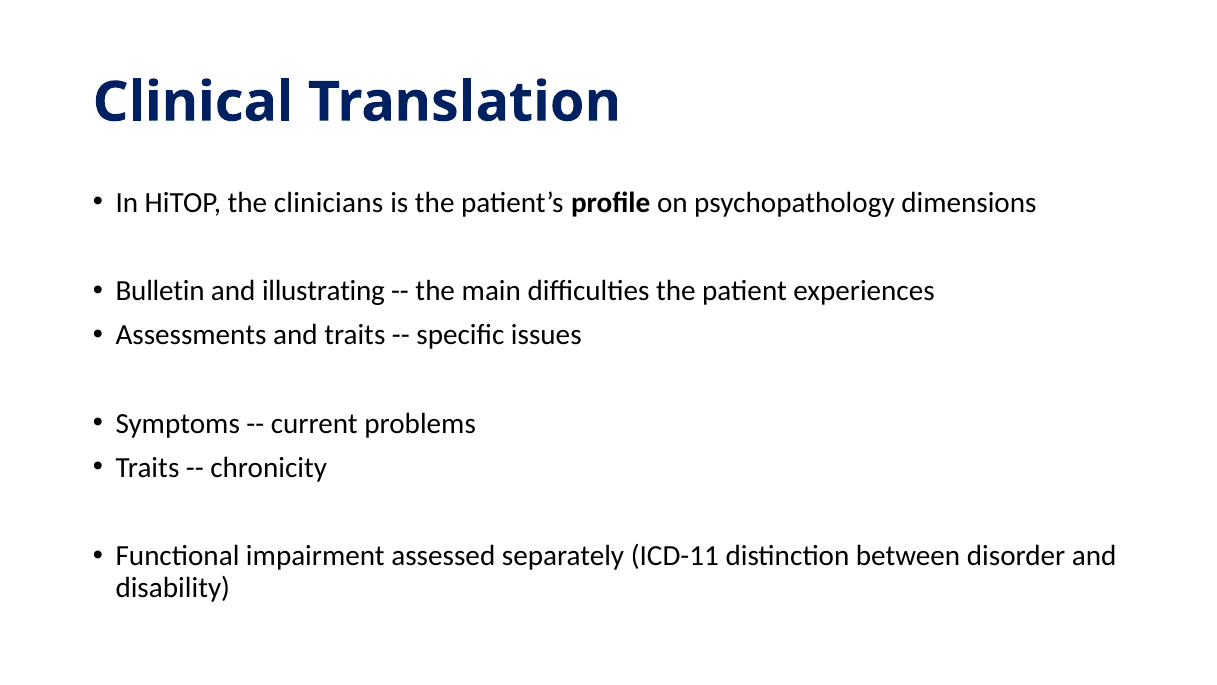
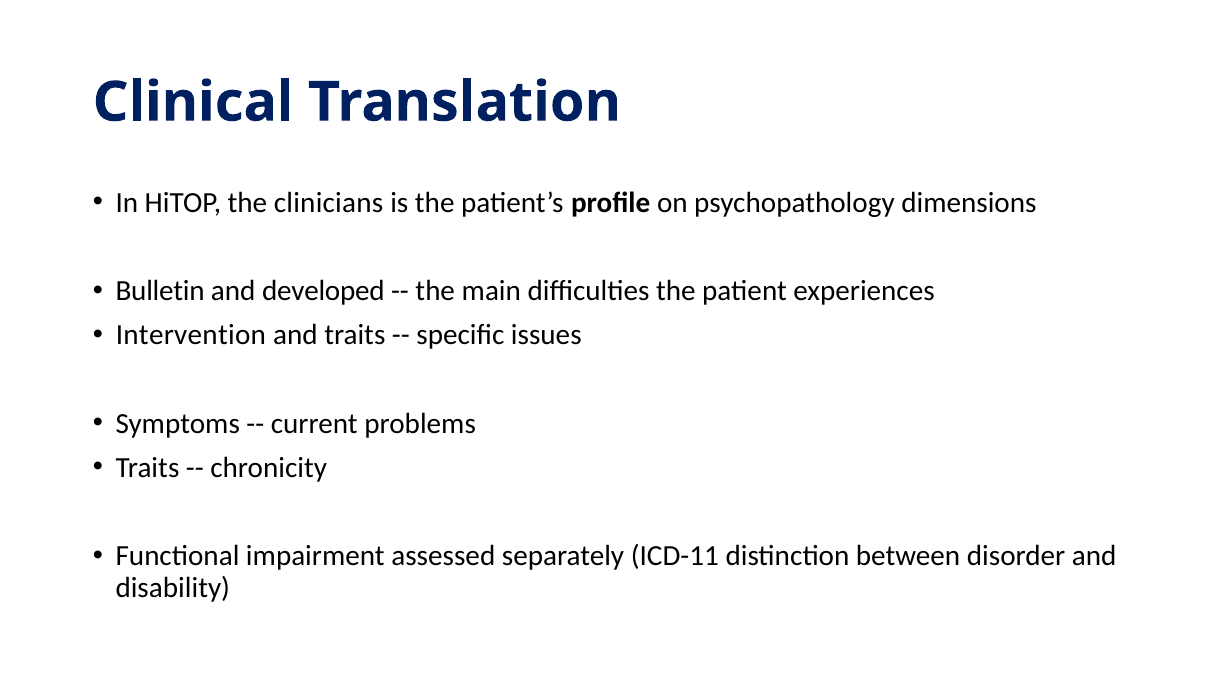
illustrating: illustrating -> developed
Assessments: Assessments -> Intervention
